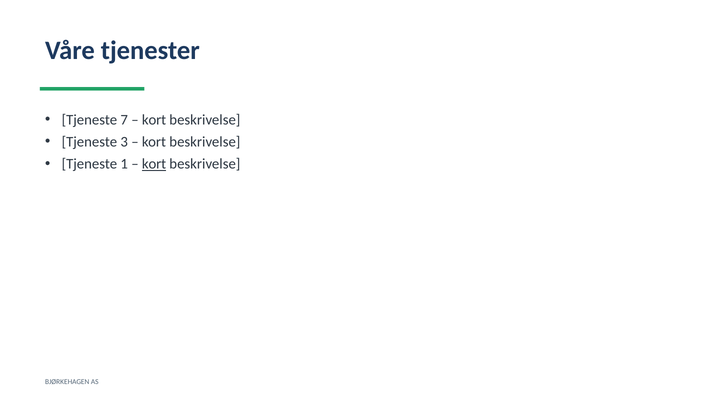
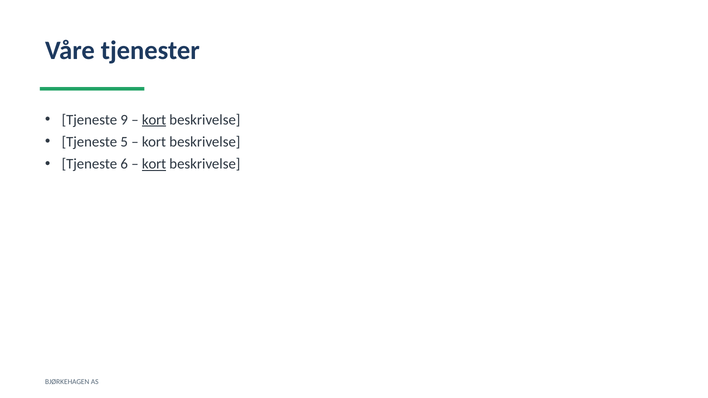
7: 7 -> 9
kort at (154, 120) underline: none -> present
3: 3 -> 5
1: 1 -> 6
